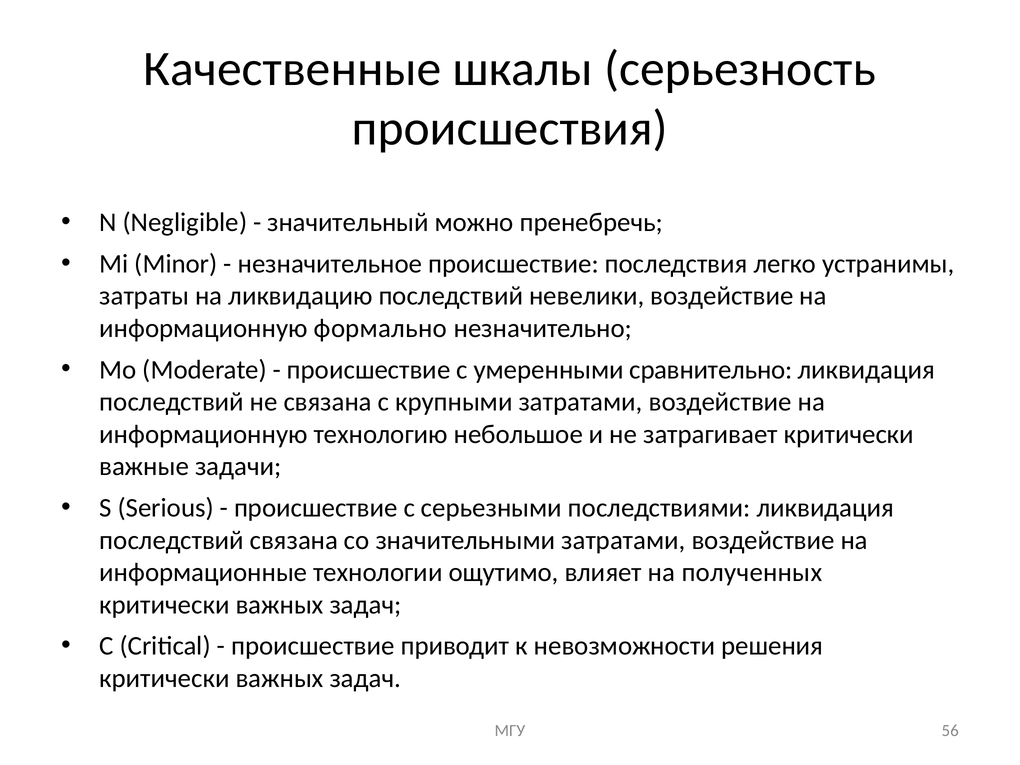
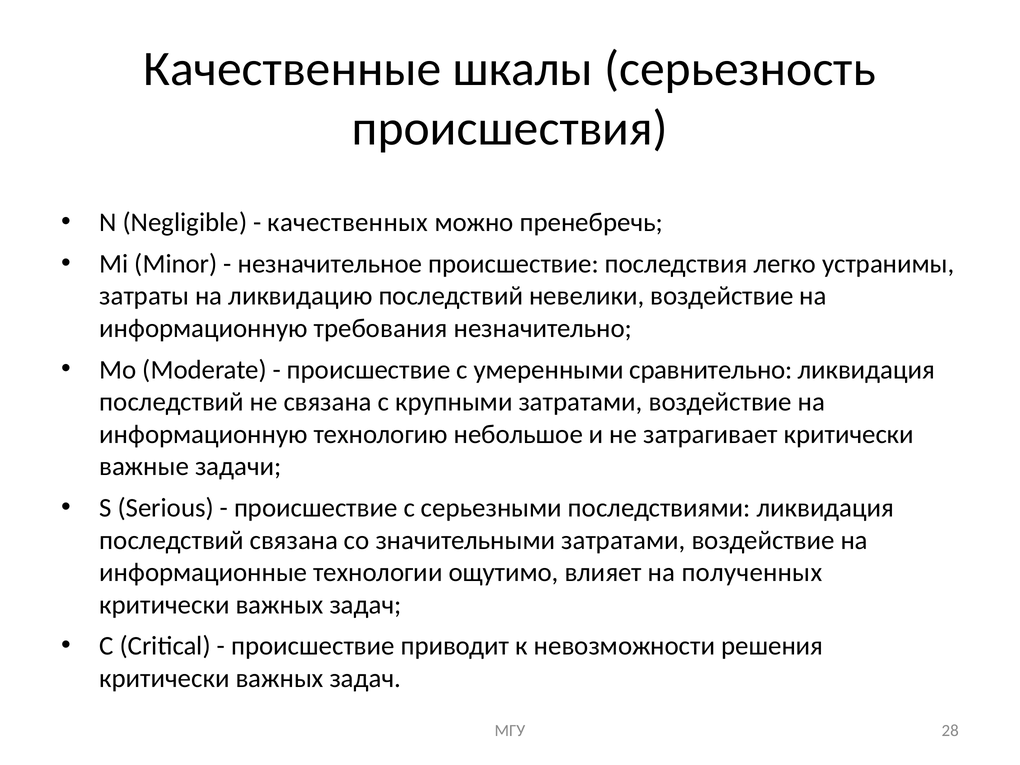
значительный: значительный -> качественных
формально: формально -> требования
56: 56 -> 28
